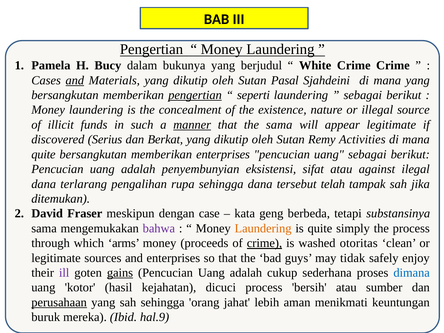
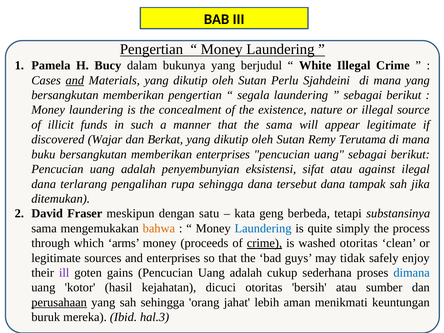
White Crime: Crime -> Illegal
Pasal: Pasal -> Perlu
pengertian at (195, 95) underline: present -> none
seperti: seperti -> segala
manner underline: present -> none
Serius: Serius -> Wajar
Activities: Activities -> Terutama
quite at (43, 154): quite -> buku
tersebut telah: telah -> dana
case: case -> satu
bahwa colour: purple -> orange
Laundering at (263, 228) colour: orange -> blue
gains underline: present -> none
dicuci process: process -> otoritas
hal.9: hal.9 -> hal.3
